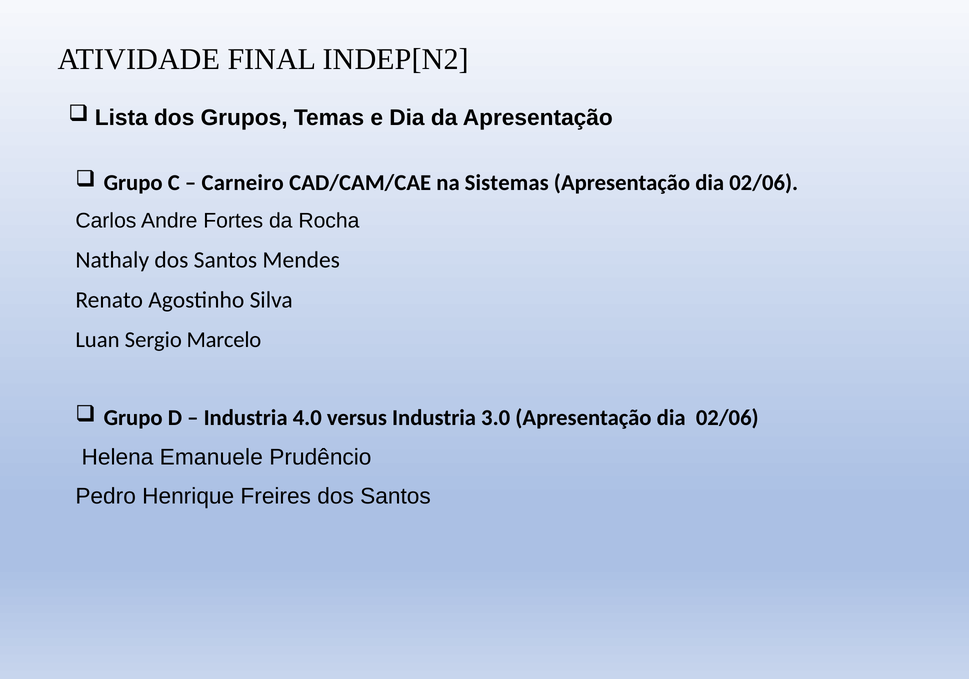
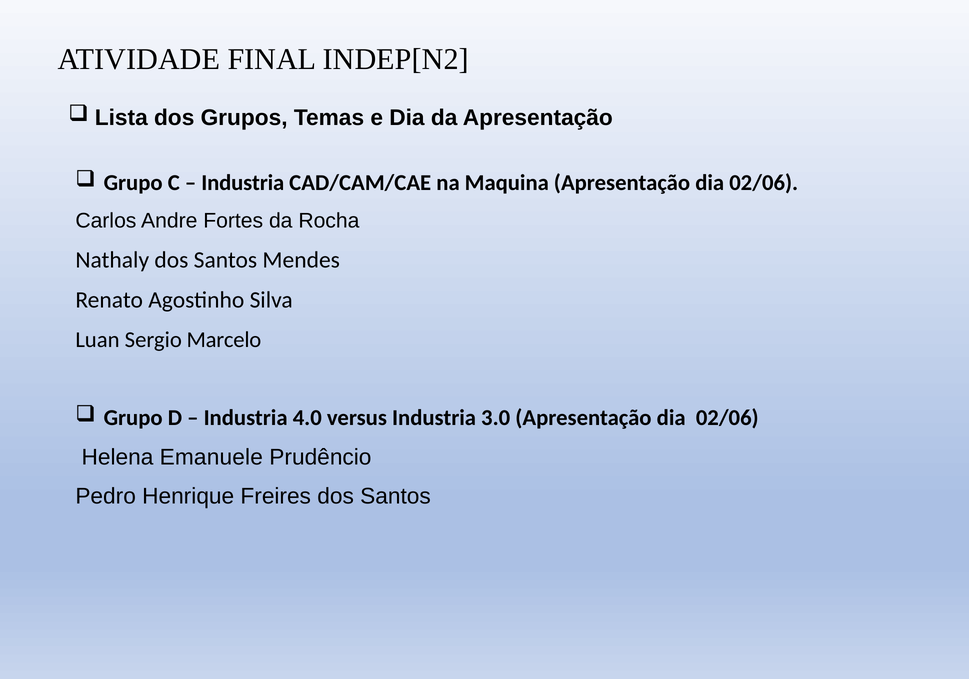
Carneiro at (243, 183): Carneiro -> Industria
Sistemas: Sistemas -> Maquina
